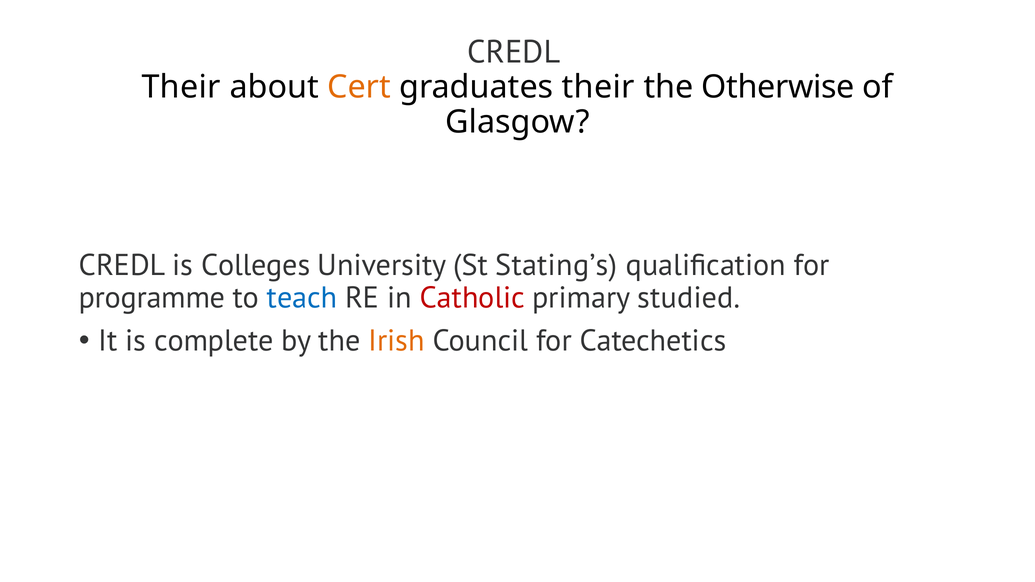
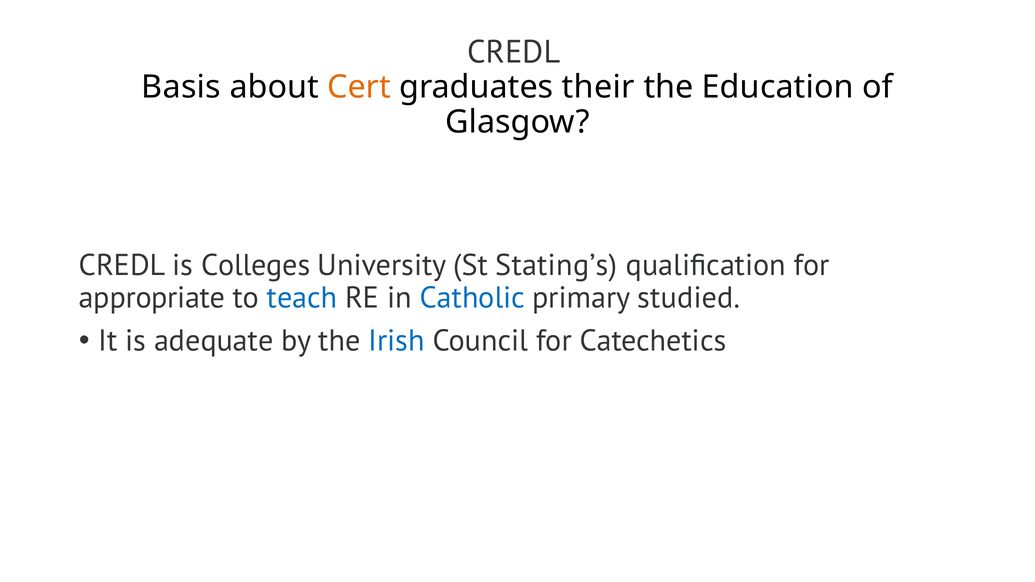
Their at (181, 87): Their -> Basis
Otherwise: Otherwise -> Education
programme: programme -> appropriate
Catholic colour: red -> blue
complete: complete -> adequate
Irish colour: orange -> blue
